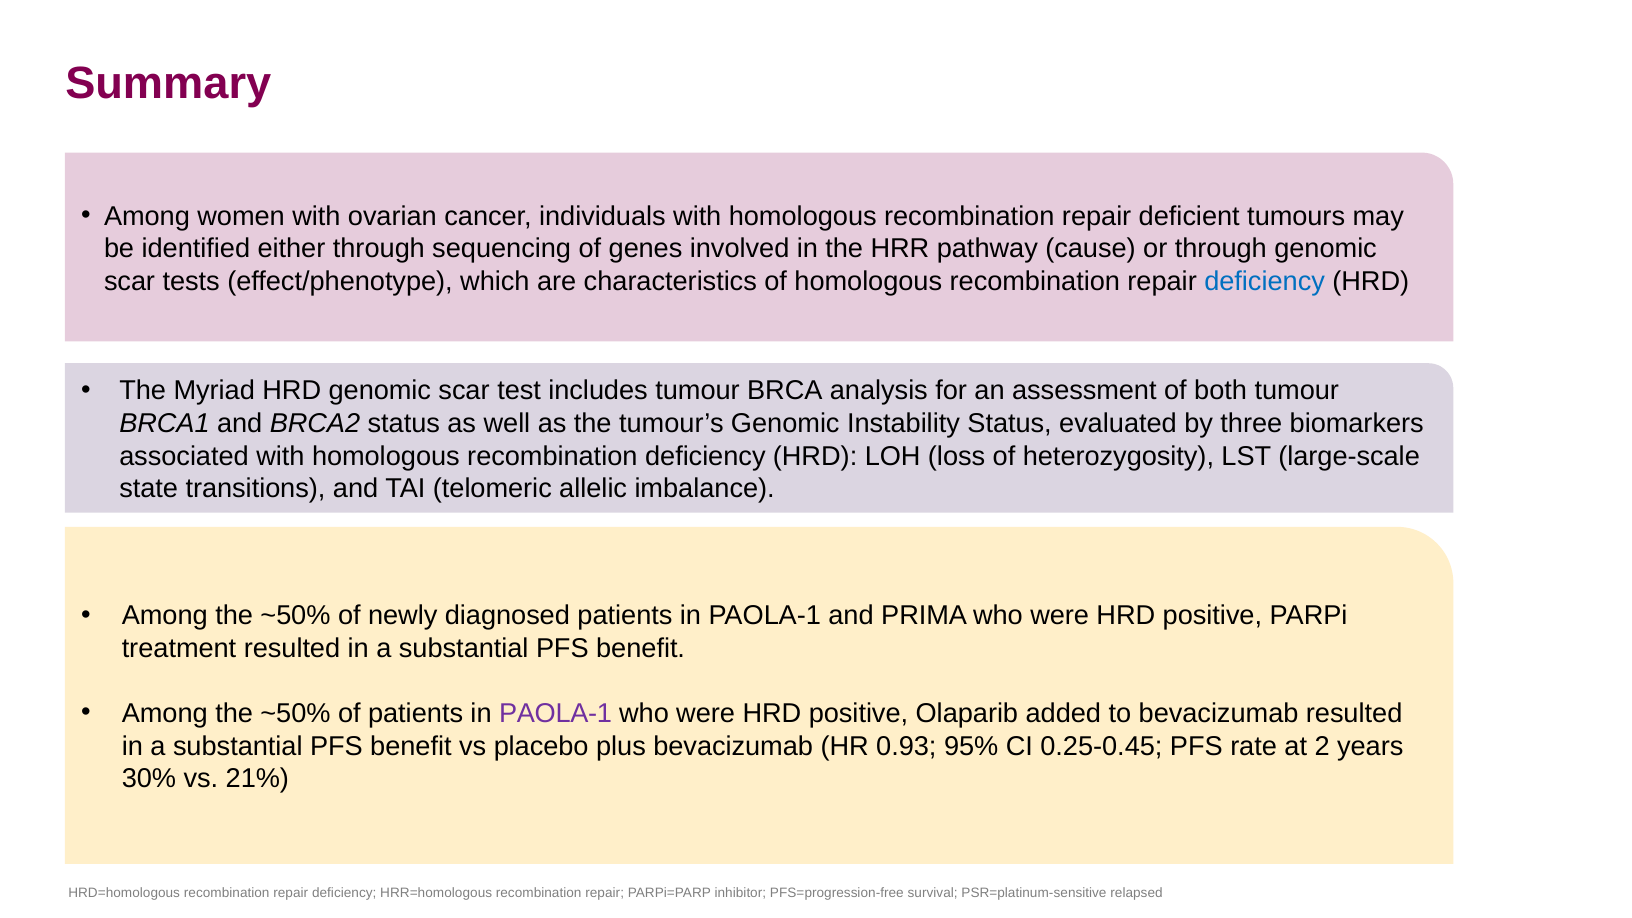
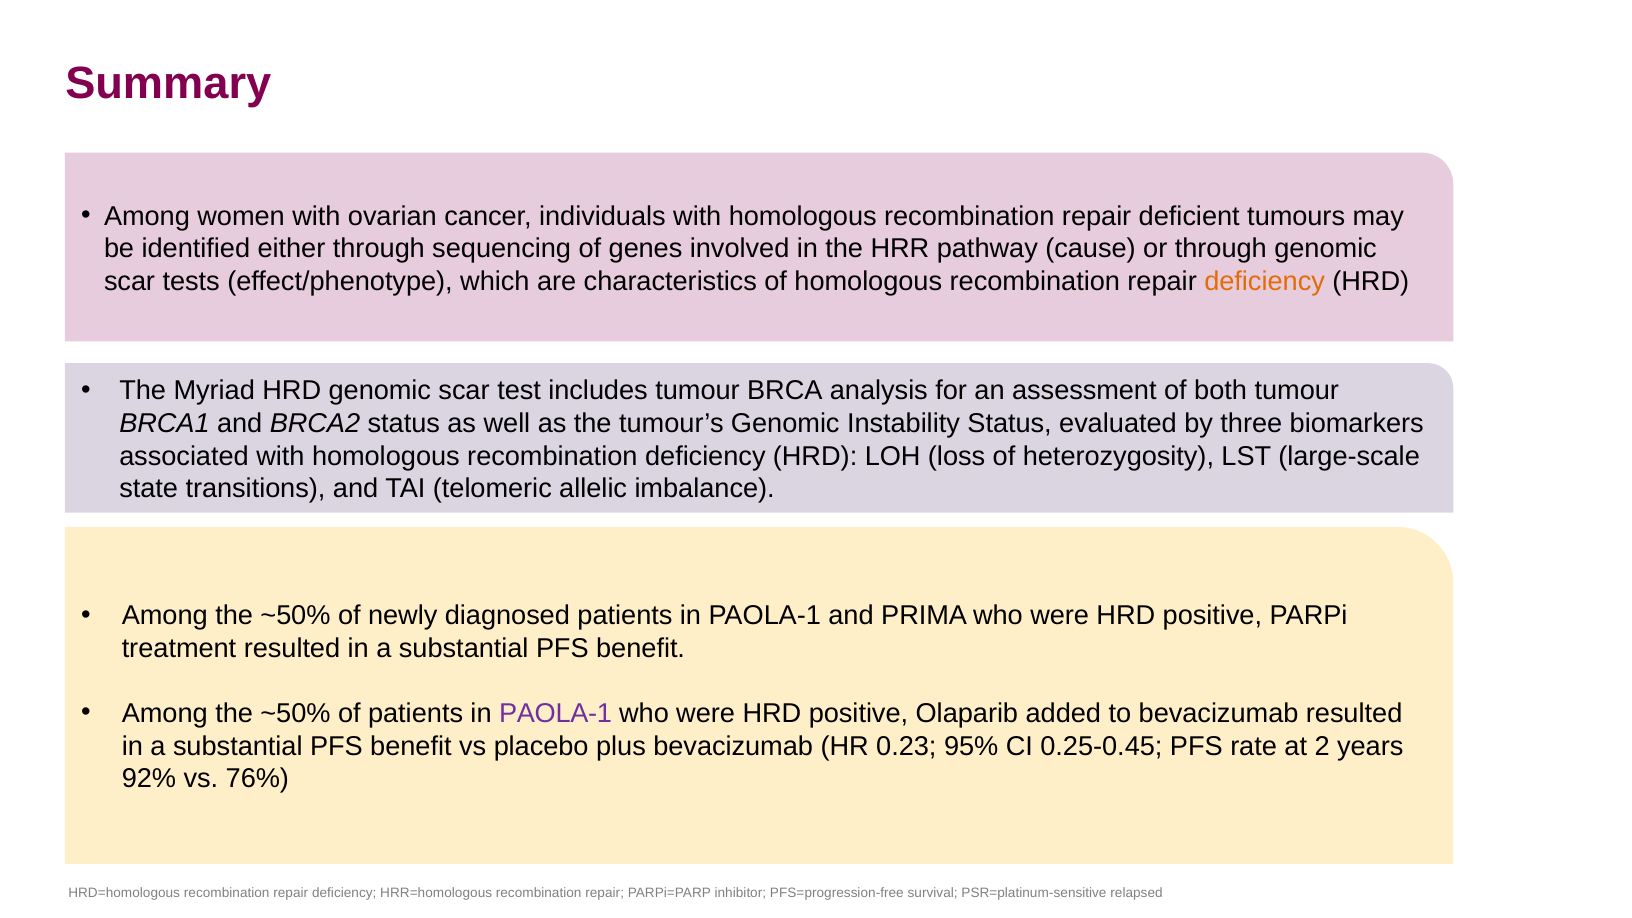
deficiency at (1265, 282) colour: blue -> orange
0.93: 0.93 -> 0.23
30%: 30% -> 92%
21%: 21% -> 76%
